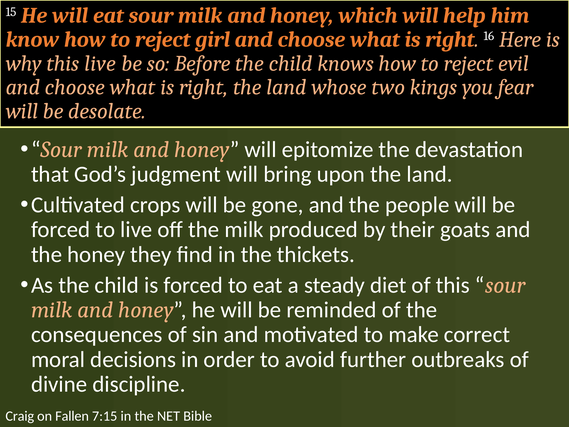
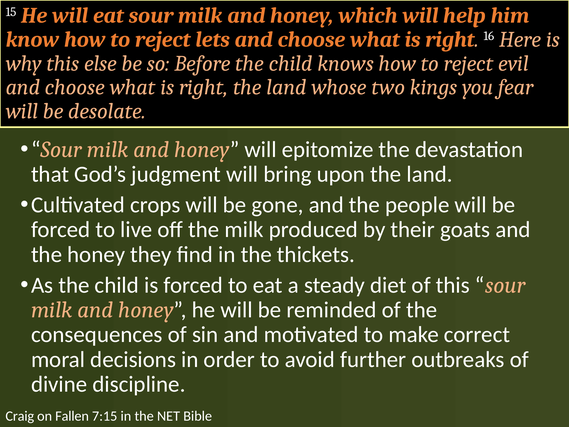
girl: girl -> lets
this live: live -> else
